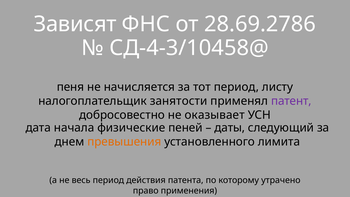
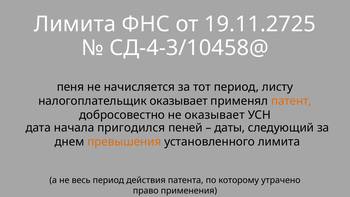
Зависят at (75, 24): Зависят -> Лимита
28.69.2786: 28.69.2786 -> 19.11.2725
налогоплательщик занятости: занятости -> оказывает
патент colour: purple -> orange
физические: физические -> пригодился
